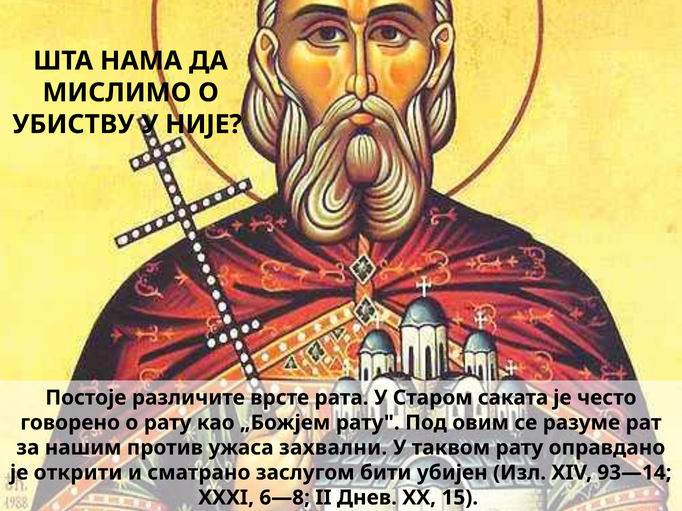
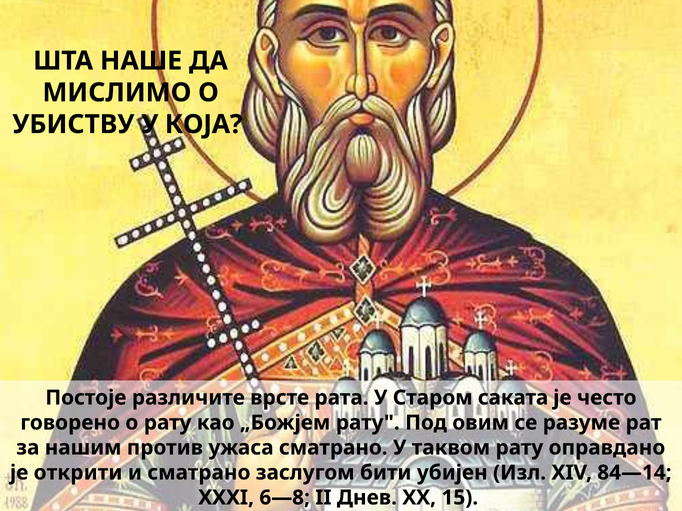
НАМА: НАМА -> НАШЕ
НИЈЕ: НИЈЕ -> КОЈА
ужаса захвални: захвални -> сматрано
93—14: 93—14 -> 84—14
